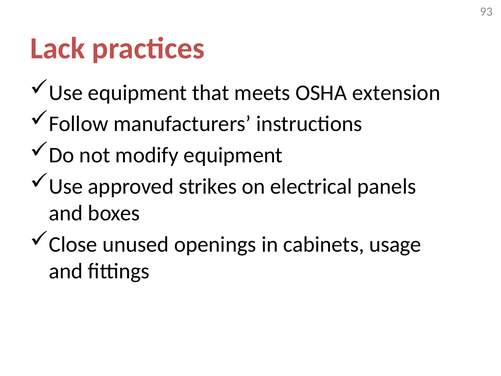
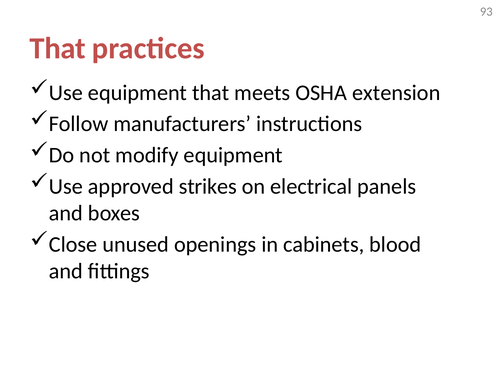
Lack at (58, 48): Lack -> That
usage: usage -> blood
